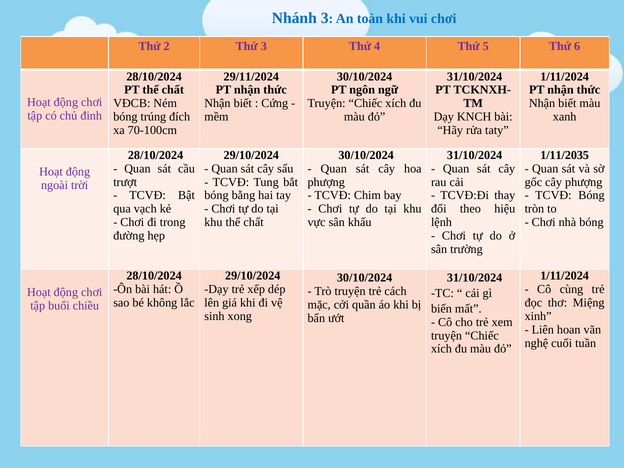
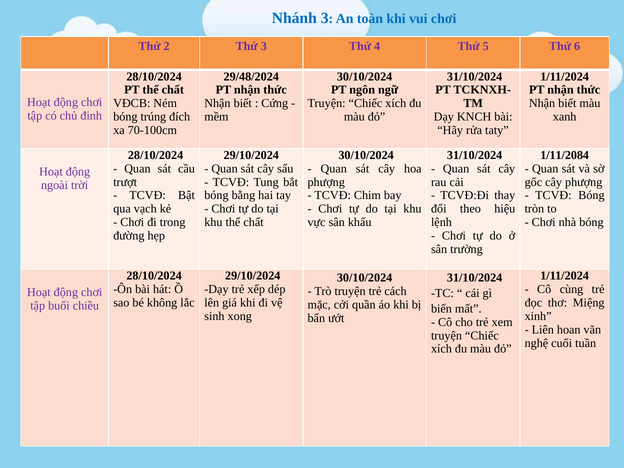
29/11/2024: 29/11/2024 -> 29/48/2024
1/11/2035: 1/11/2035 -> 1/11/2084
